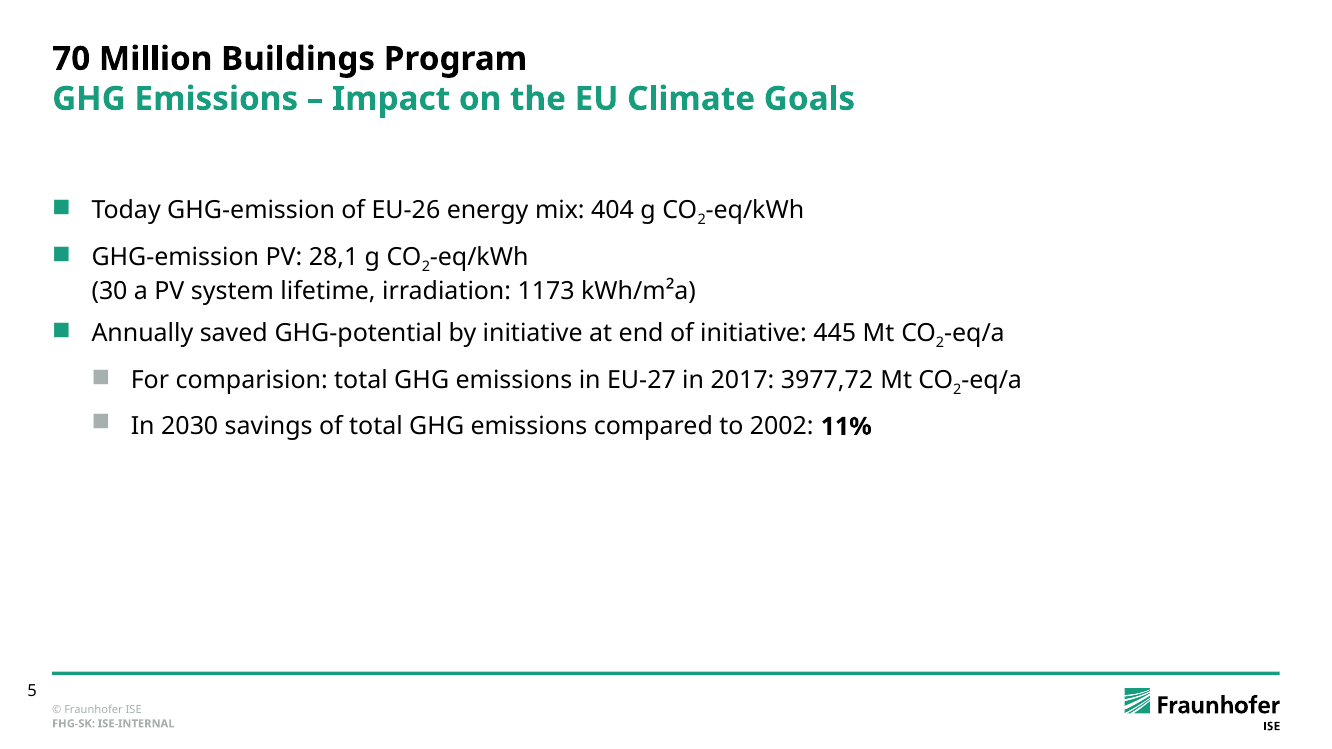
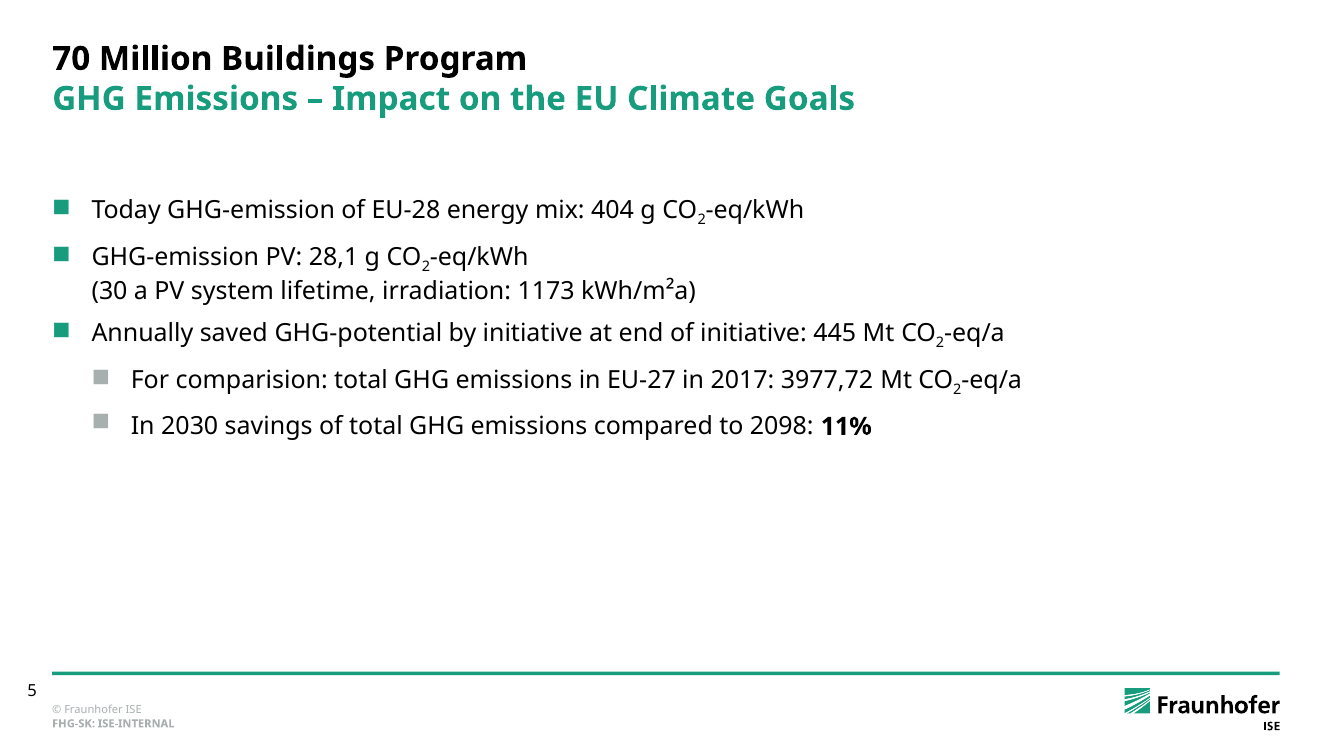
EU-26: EU-26 -> EU-28
2002: 2002 -> 2098
